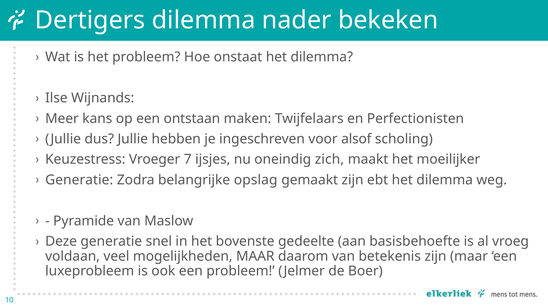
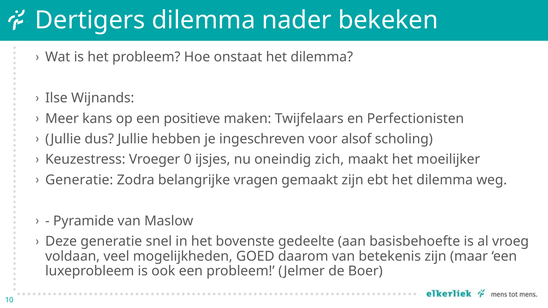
ontstaan: ontstaan -> positieve
7: 7 -> 0
opslag: opslag -> vragen
mogelijkheden MAAR: MAAR -> GOED
